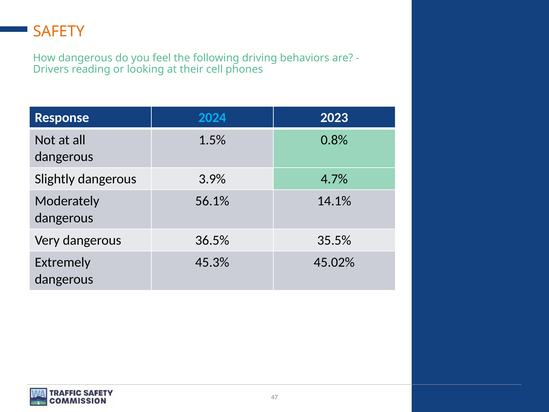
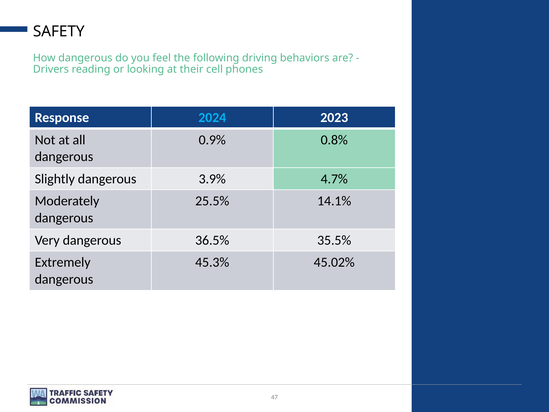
SAFETY colour: orange -> black
1.5%: 1.5% -> 0.9%
56.1%: 56.1% -> 25.5%
